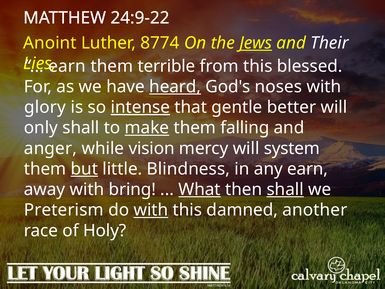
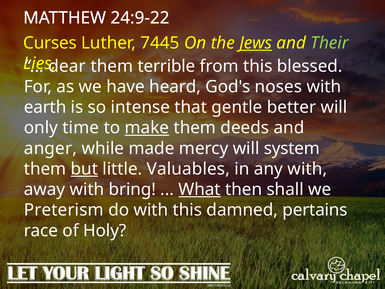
Anoint: Anoint -> Curses
8774: 8774 -> 7445
Their colour: white -> light green
earn at (67, 66): earn -> dear
heard underline: present -> none
glory: glory -> earth
intense underline: present -> none
only shall: shall -> time
falling: falling -> deeds
vision: vision -> made
Blindness: Blindness -> Valuables
any earn: earn -> with
shall at (285, 189) underline: present -> none
with at (151, 210) underline: present -> none
another: another -> pertains
